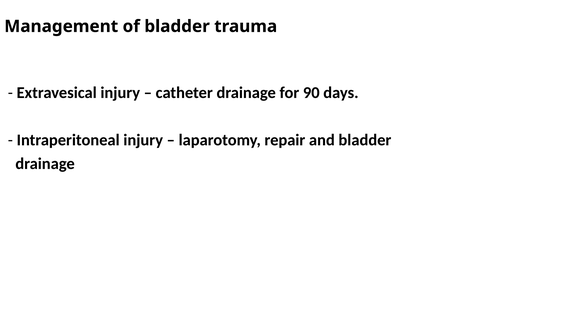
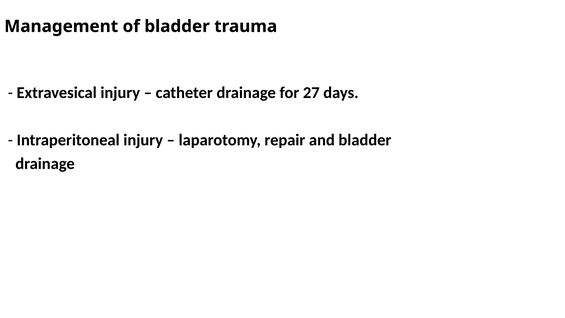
90: 90 -> 27
